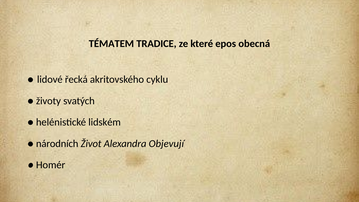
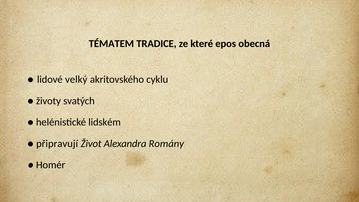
řecká: řecká -> velký
národních: národních -> připravují
Objevují: Objevují -> Romány
